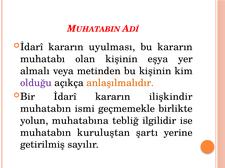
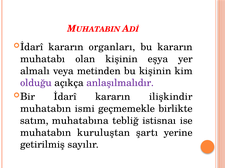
uyulması: uyulması -> organları
anlaşılmalıdır colour: orange -> purple
yolun: yolun -> satım
ilgilidir: ilgilidir -> istisnaı
